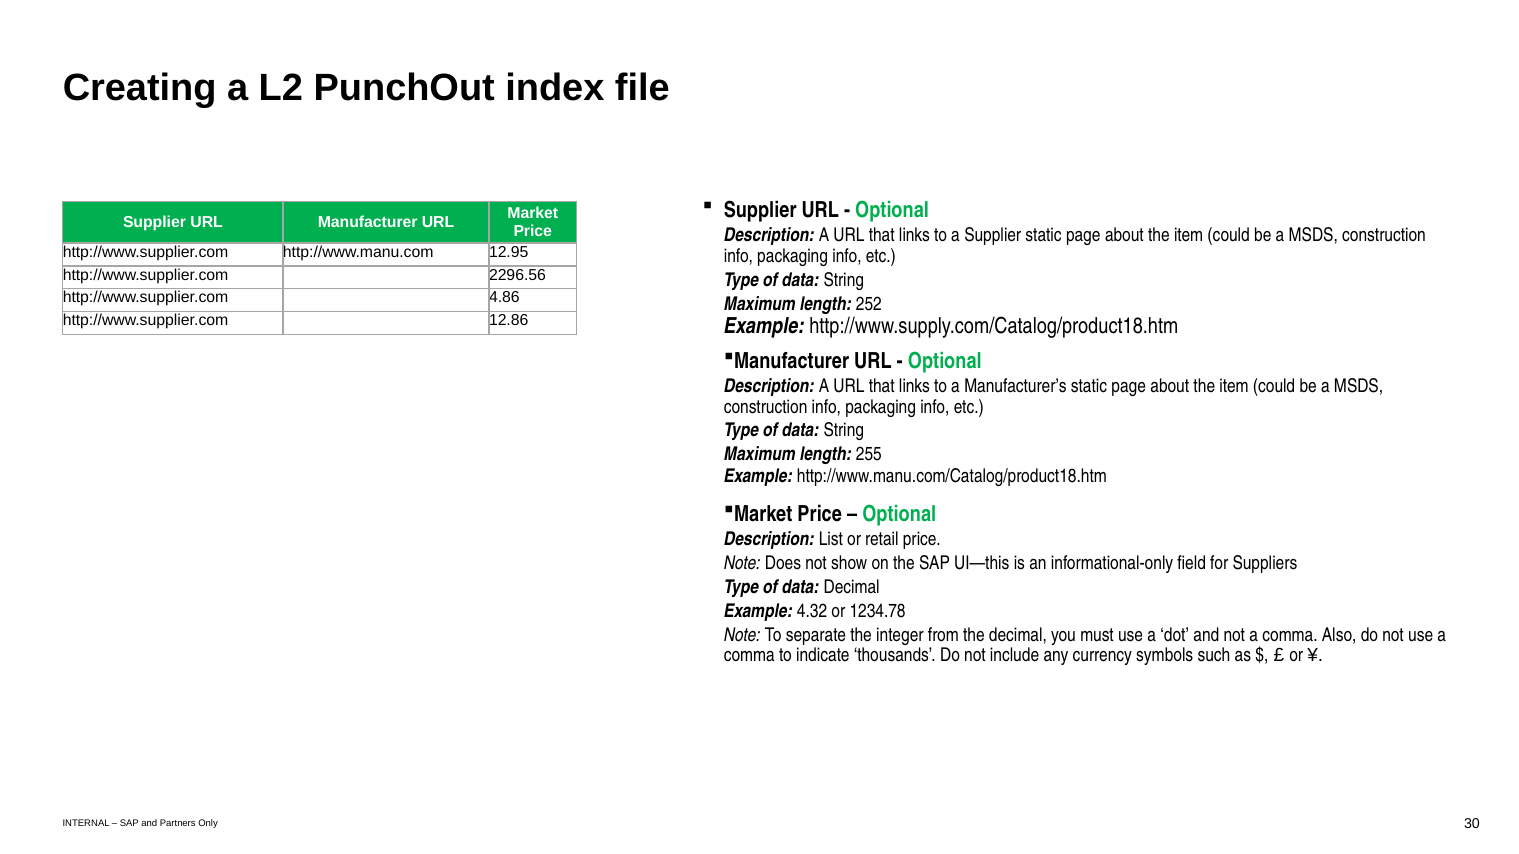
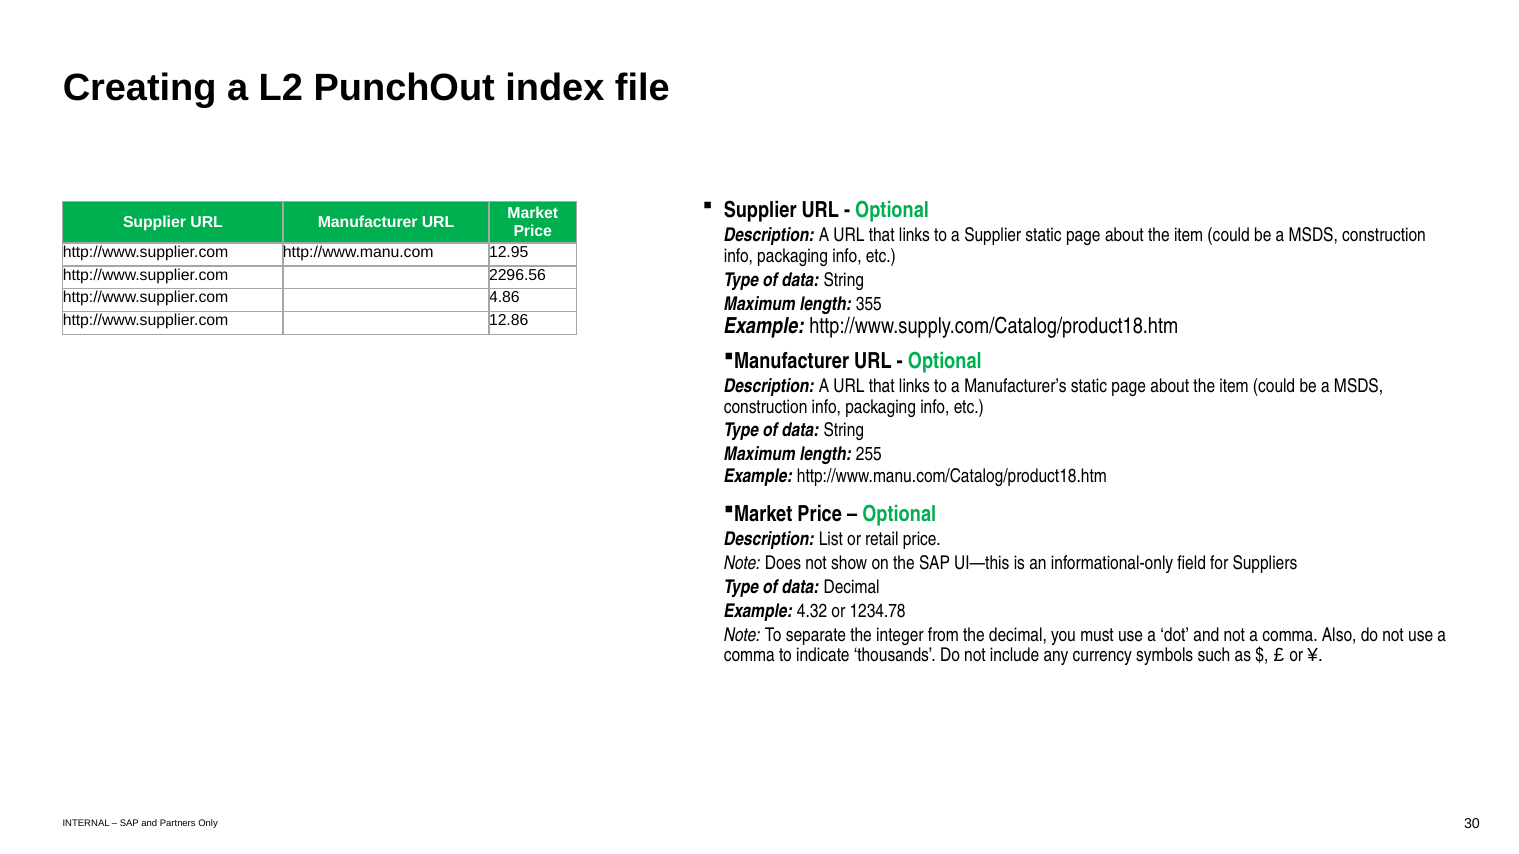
252: 252 -> 355
